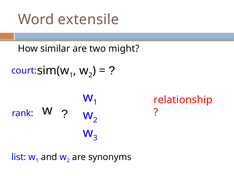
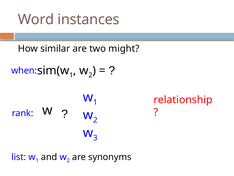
extensile: extensile -> instances
court: court -> when
